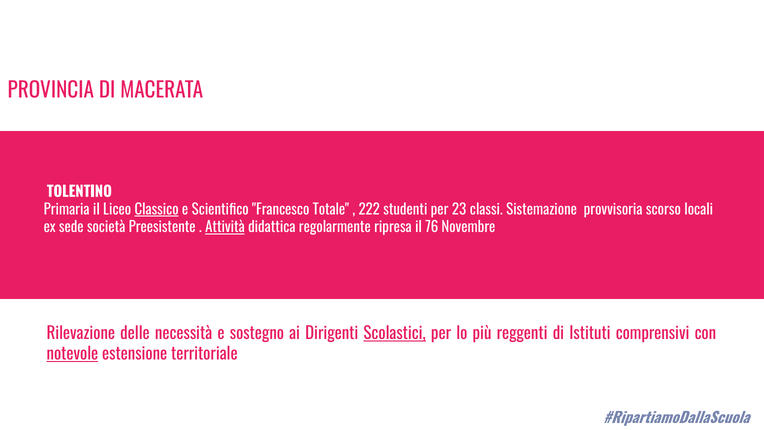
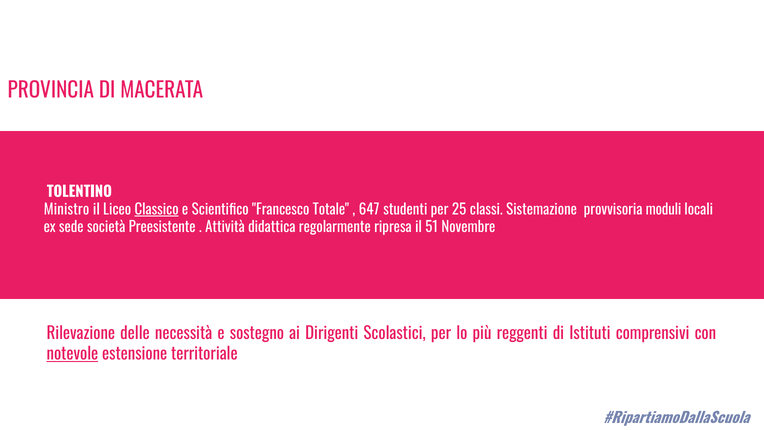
Primaria: Primaria -> Ministro
222: 222 -> 647
23: 23 -> 25
scorso: scorso -> moduli
Attività underline: present -> none
76: 76 -> 51
Scolastici underline: present -> none
